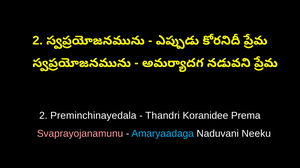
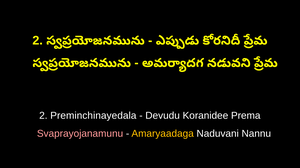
Thandri: Thandri -> Devudu
Amaryaadaga colour: light blue -> yellow
Neeku: Neeku -> Nannu
